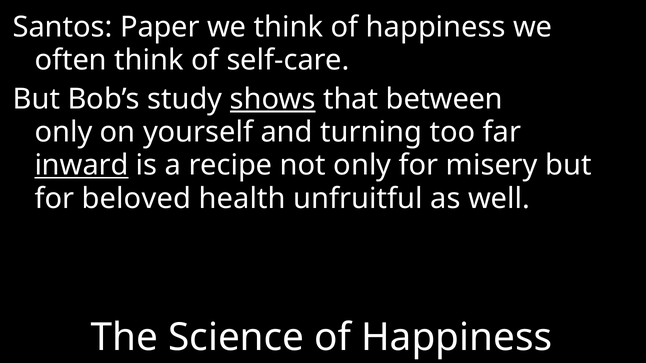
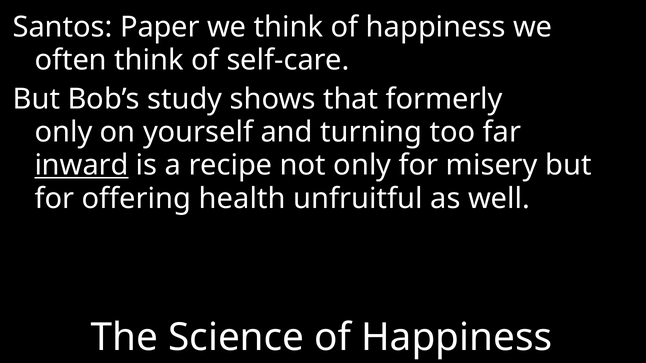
shows underline: present -> none
between: between -> formerly
beloved: beloved -> offering
